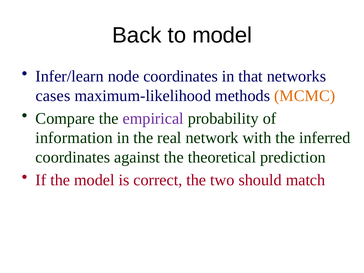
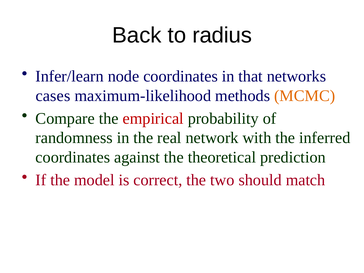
to model: model -> radius
empirical colour: purple -> red
information: information -> randomness
